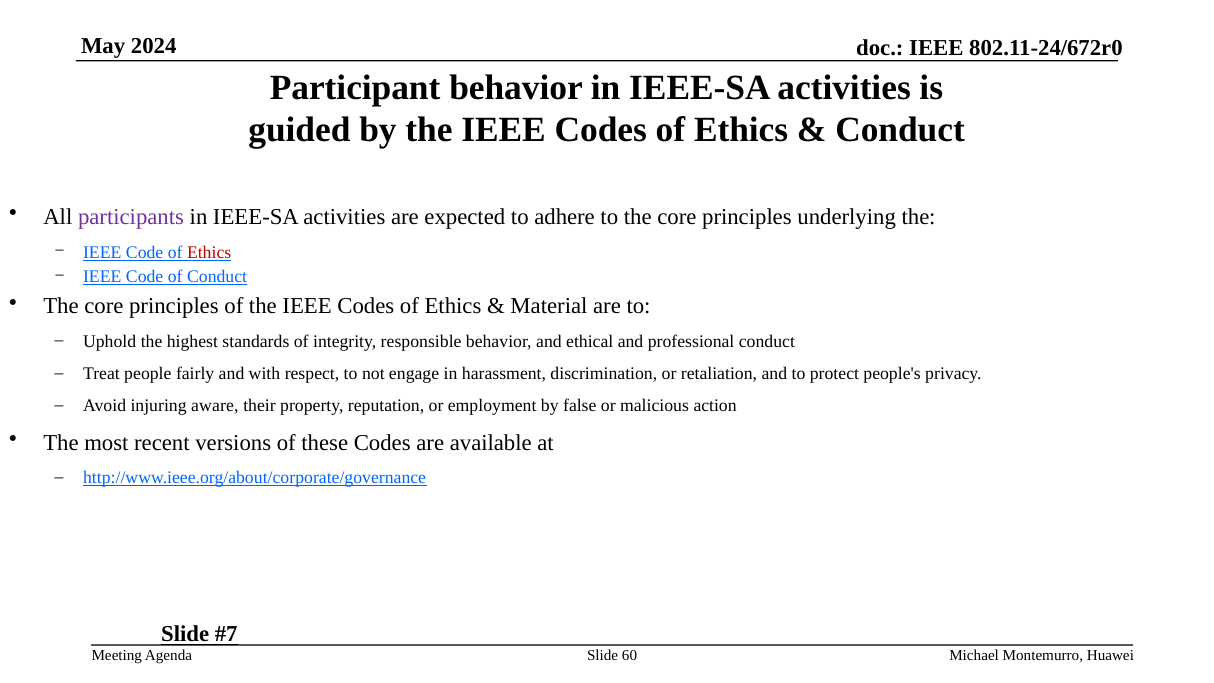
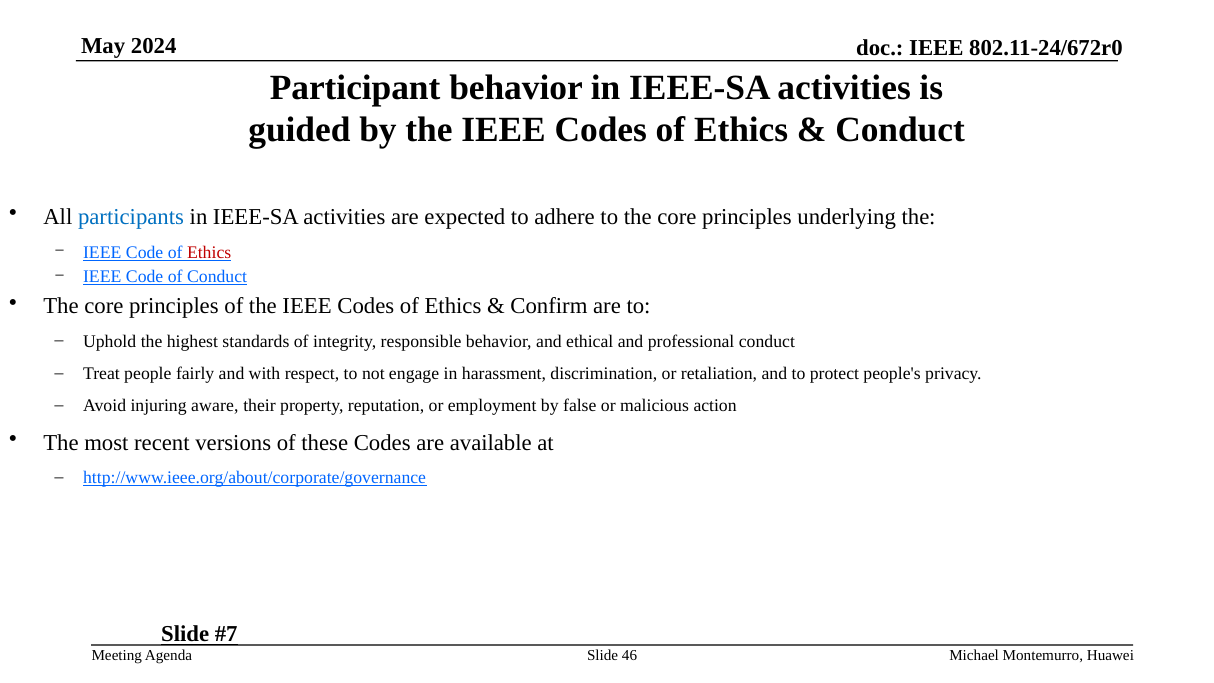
participants colour: purple -> blue
Material: Material -> Confirm
60: 60 -> 46
